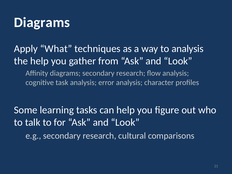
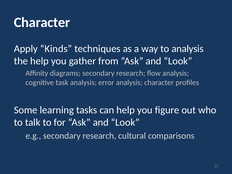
Diagrams at (42, 22): Diagrams -> Character
What: What -> Kinds
